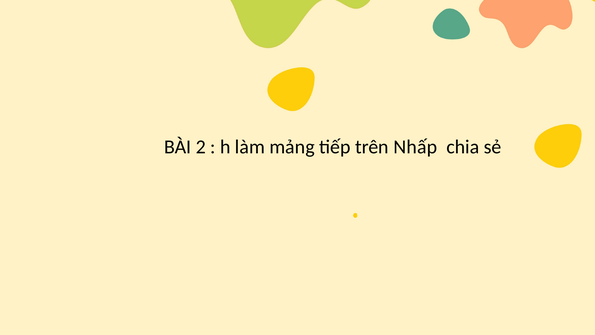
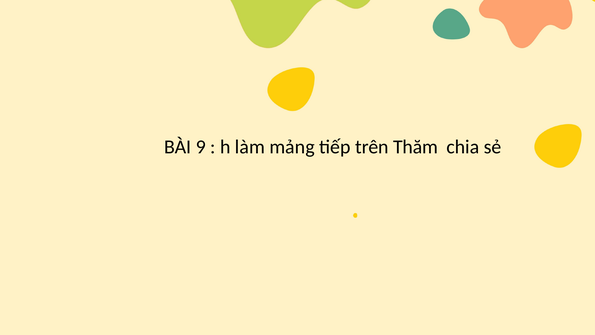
2: 2 -> 9
Nhấp: Nhấp -> Thăm
